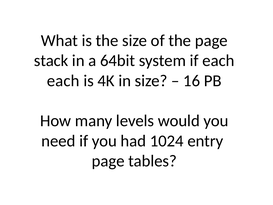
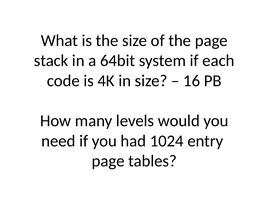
each at (63, 81): each -> code
